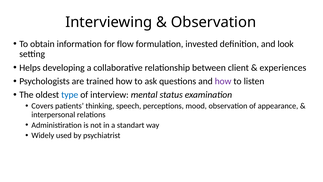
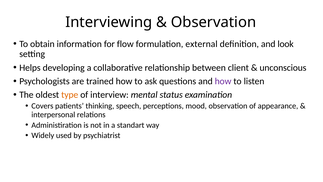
invested: invested -> external
experiences: experiences -> unconscious
type colour: blue -> orange
